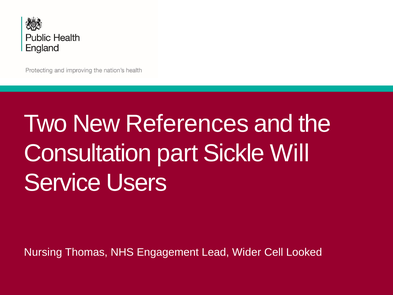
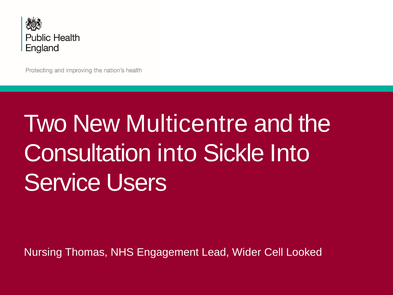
References: References -> Multicentre
Consultation part: part -> into
Sickle Will: Will -> Into
